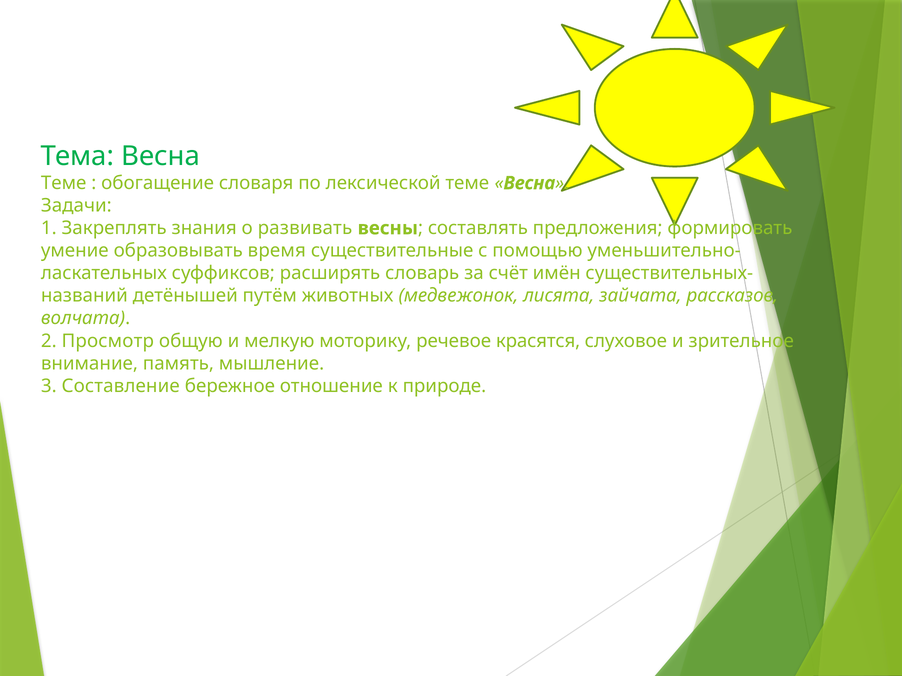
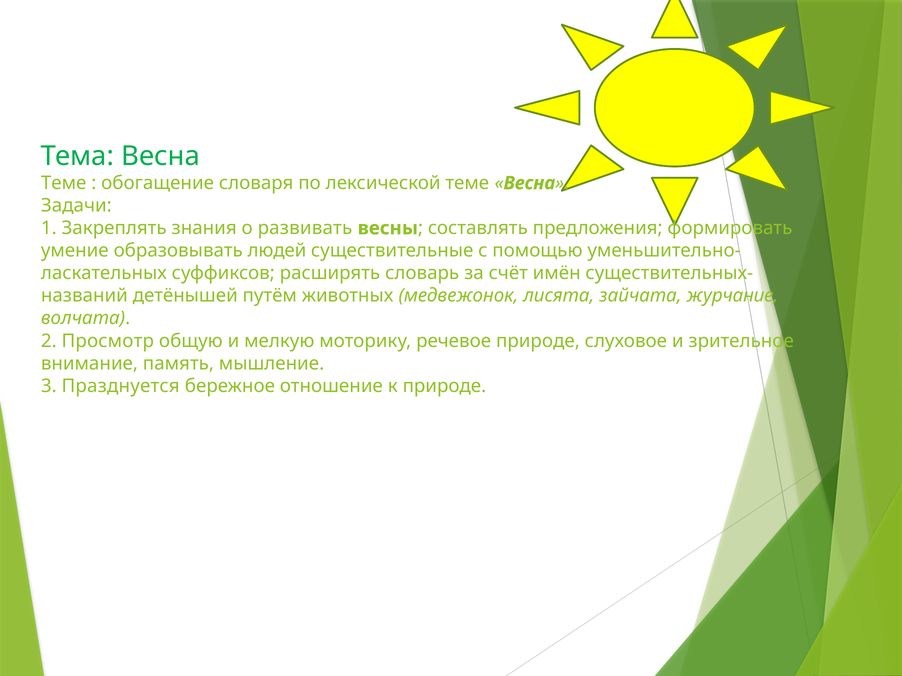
время: время -> людей
рассказов: рассказов -> журчание
речевое красятся: красятся -> природе
Составление: Составление -> Празднуется
